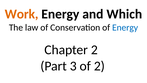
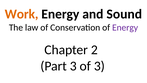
Which: Which -> Sound
Energy at (125, 27) colour: blue -> purple
of 2: 2 -> 3
